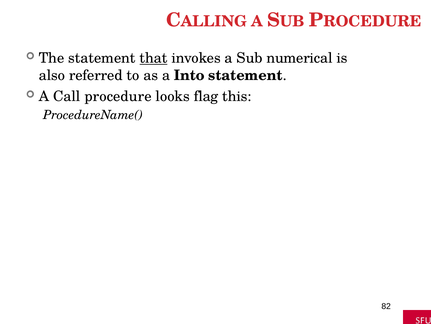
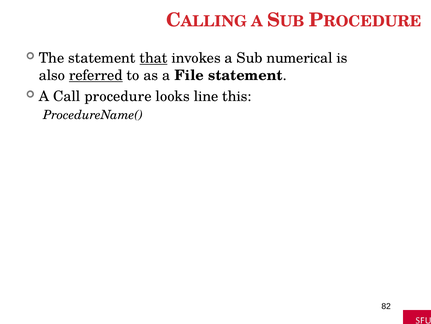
referred underline: none -> present
Into: Into -> File
flag: flag -> line
